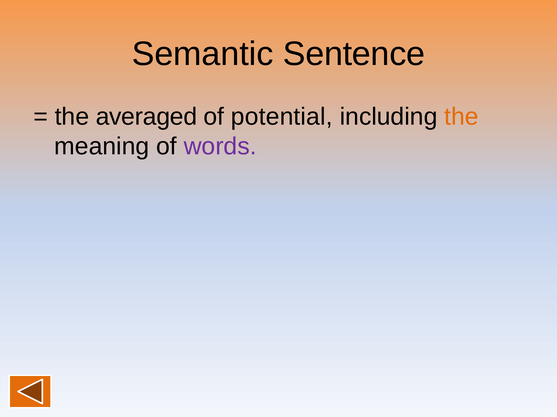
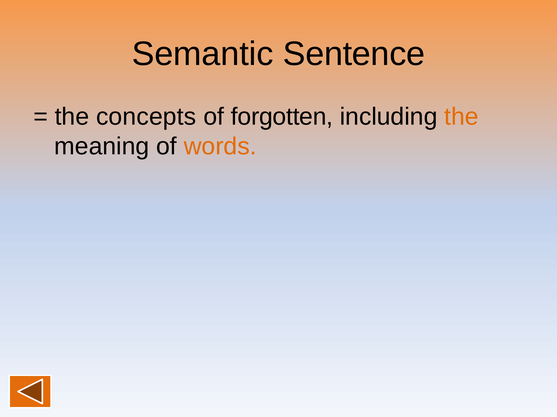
averaged: averaged -> concepts
potential: potential -> forgotten
words colour: purple -> orange
